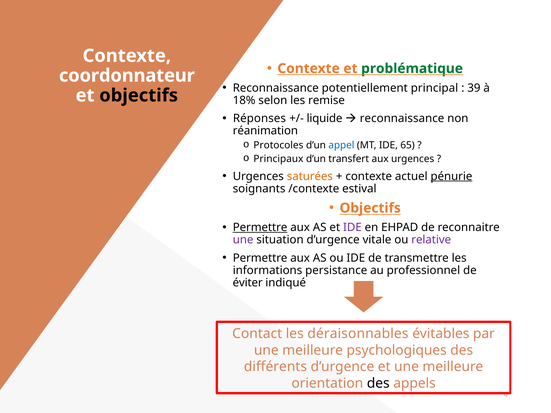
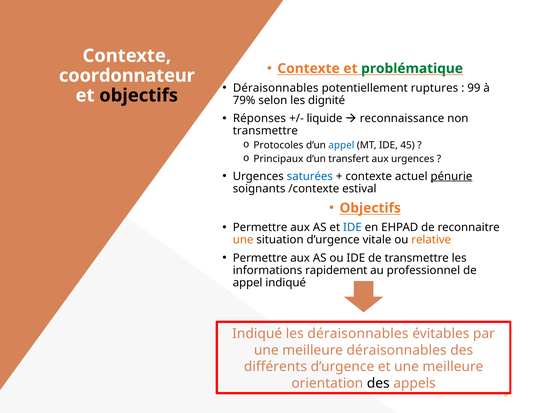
Reconnaissance at (276, 88): Reconnaissance -> Déraisonnables
principal: principal -> ruptures
39: 39 -> 99
18%: 18% -> 79%
remise: remise -> dignité
réanimation at (265, 131): réanimation -> transmettre
65: 65 -> 45
saturées colour: orange -> blue
Permettre at (260, 228) underline: present -> none
IDE at (352, 228) colour: purple -> blue
une at (243, 240) colour: purple -> orange
relative colour: purple -> orange
persistance: persistance -> rapidement
éviter at (248, 283): éviter -> appel
Contact at (257, 334): Contact -> Indiqué
meilleure psychologiques: psychologiques -> déraisonnables
